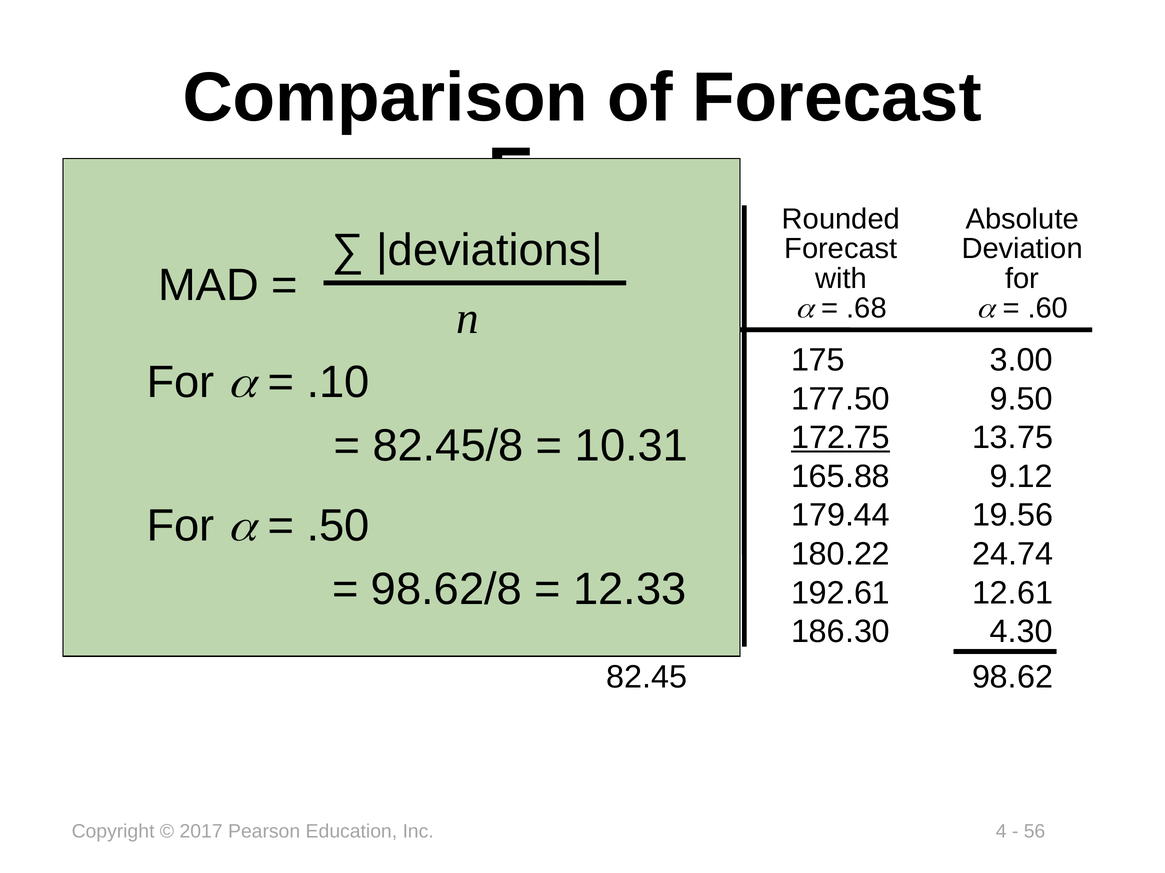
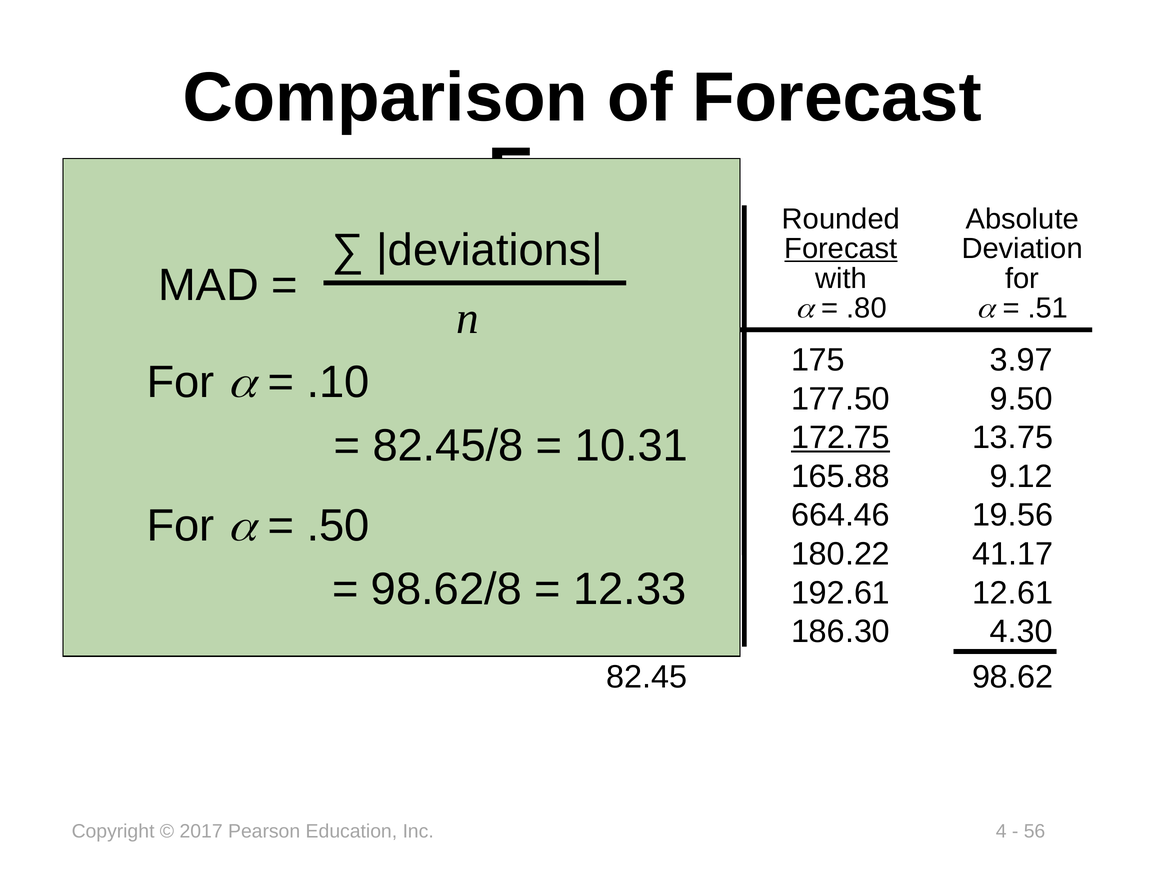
Forecast at (841, 249) underline: none -> present
.68: .68 -> .80
.60: .60 -> .51
3.00: 3.00 -> 3.97
179.44: 179.44 -> 664.46
24.74: 24.74 -> 41.17
